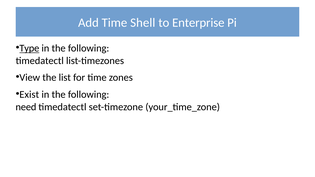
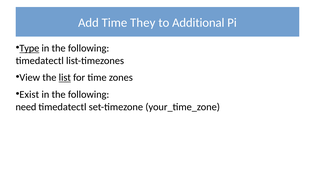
Shell: Shell -> They
Enterprise: Enterprise -> Additional
list underline: none -> present
